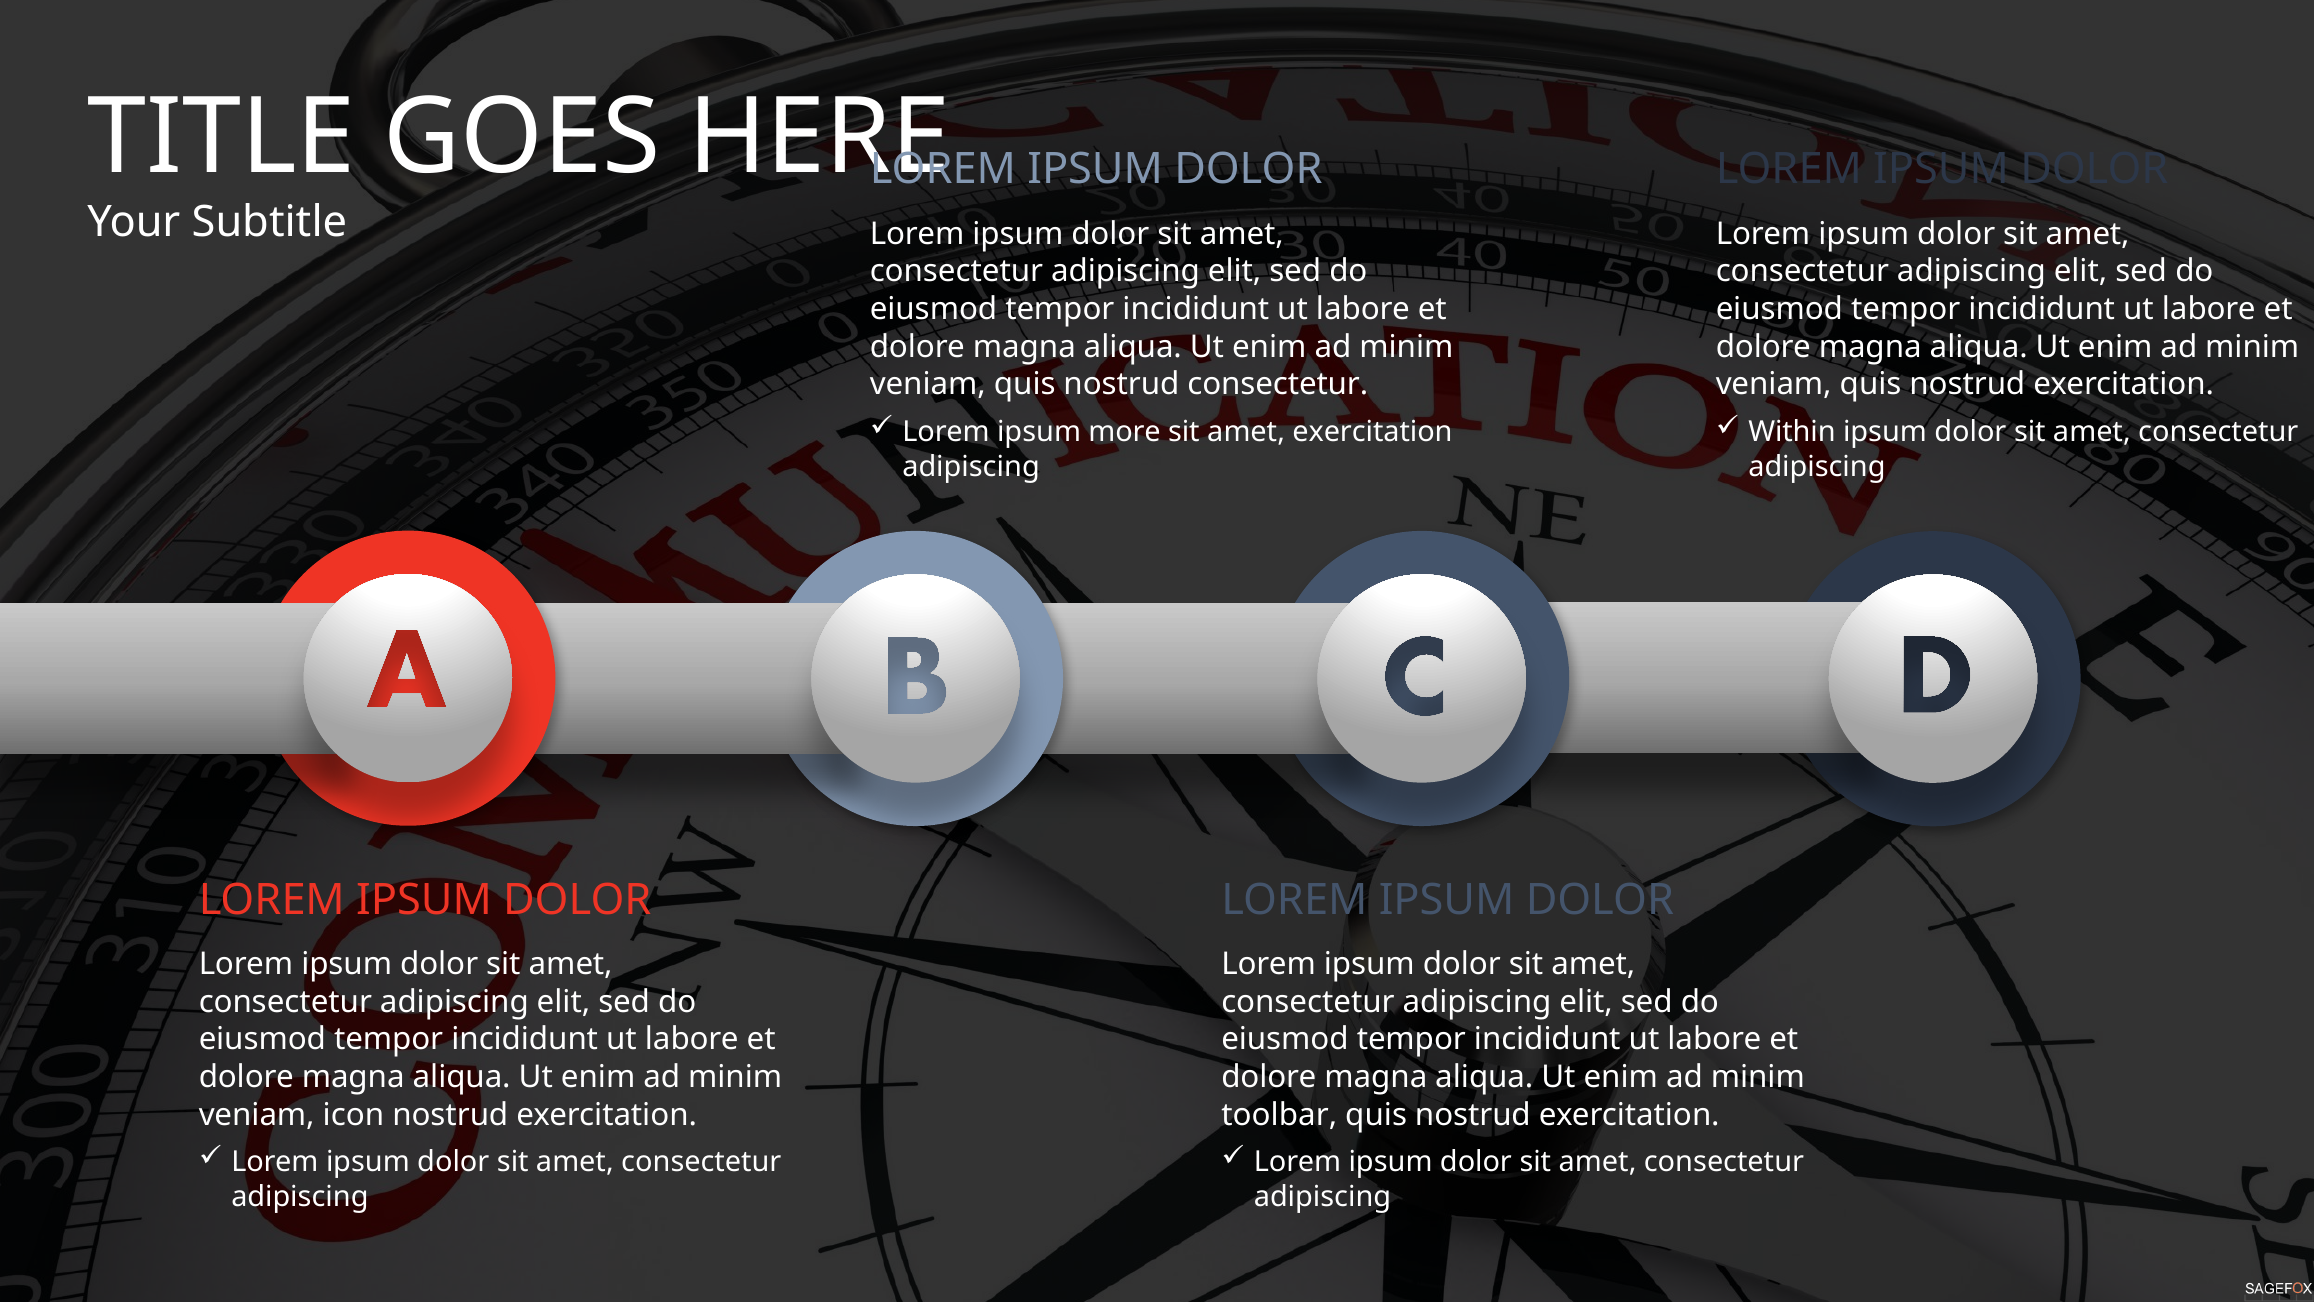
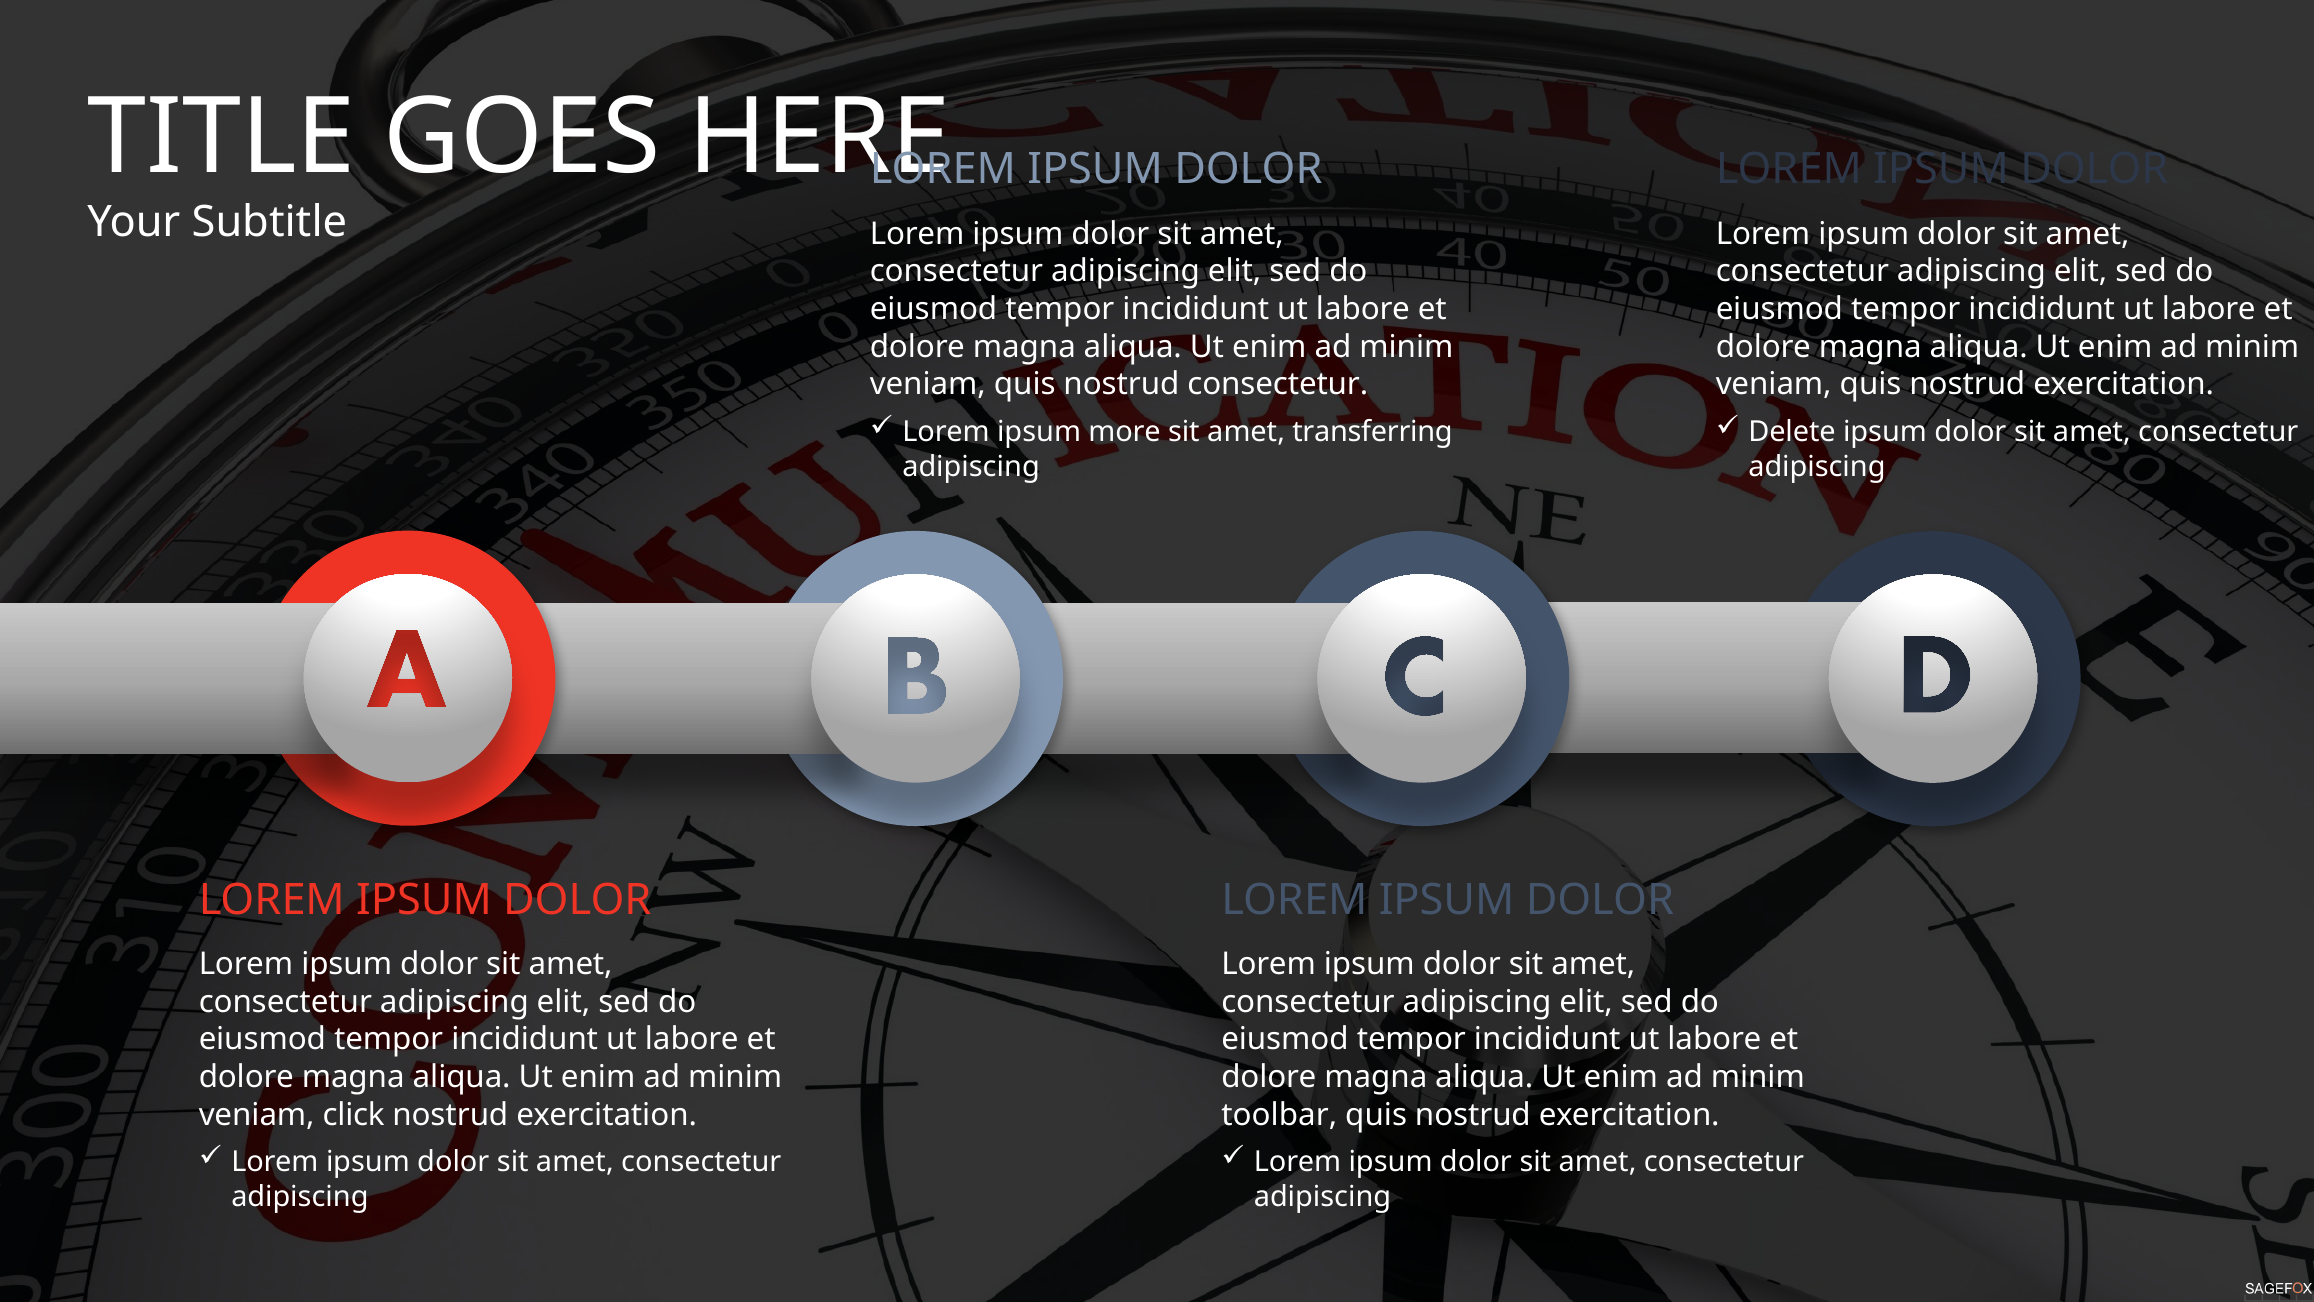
amet exercitation: exercitation -> transferring
Within: Within -> Delete
icon: icon -> click
